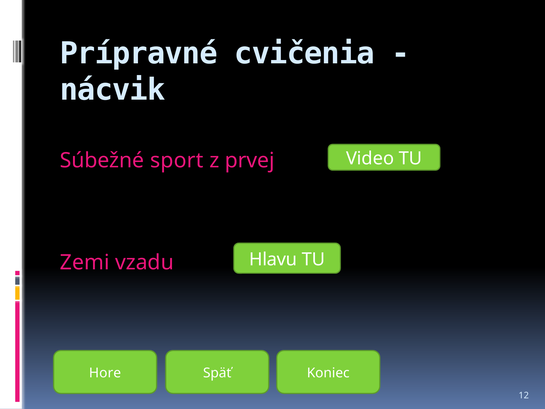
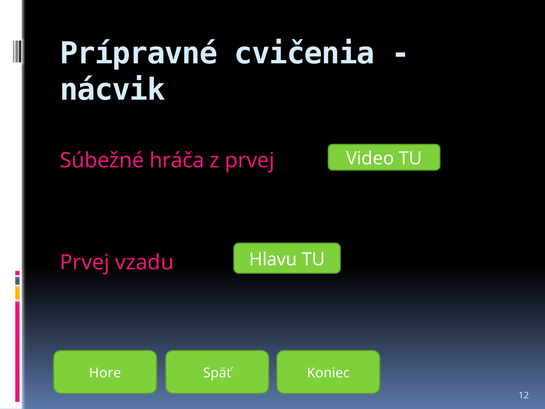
sport: sport -> hráča
Zemi at (85, 262): Zemi -> Prvej
